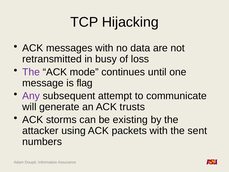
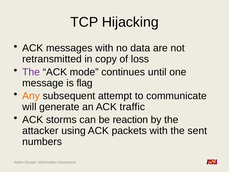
busy: busy -> copy
Any colour: purple -> orange
trusts: trusts -> traffic
existing: existing -> reaction
